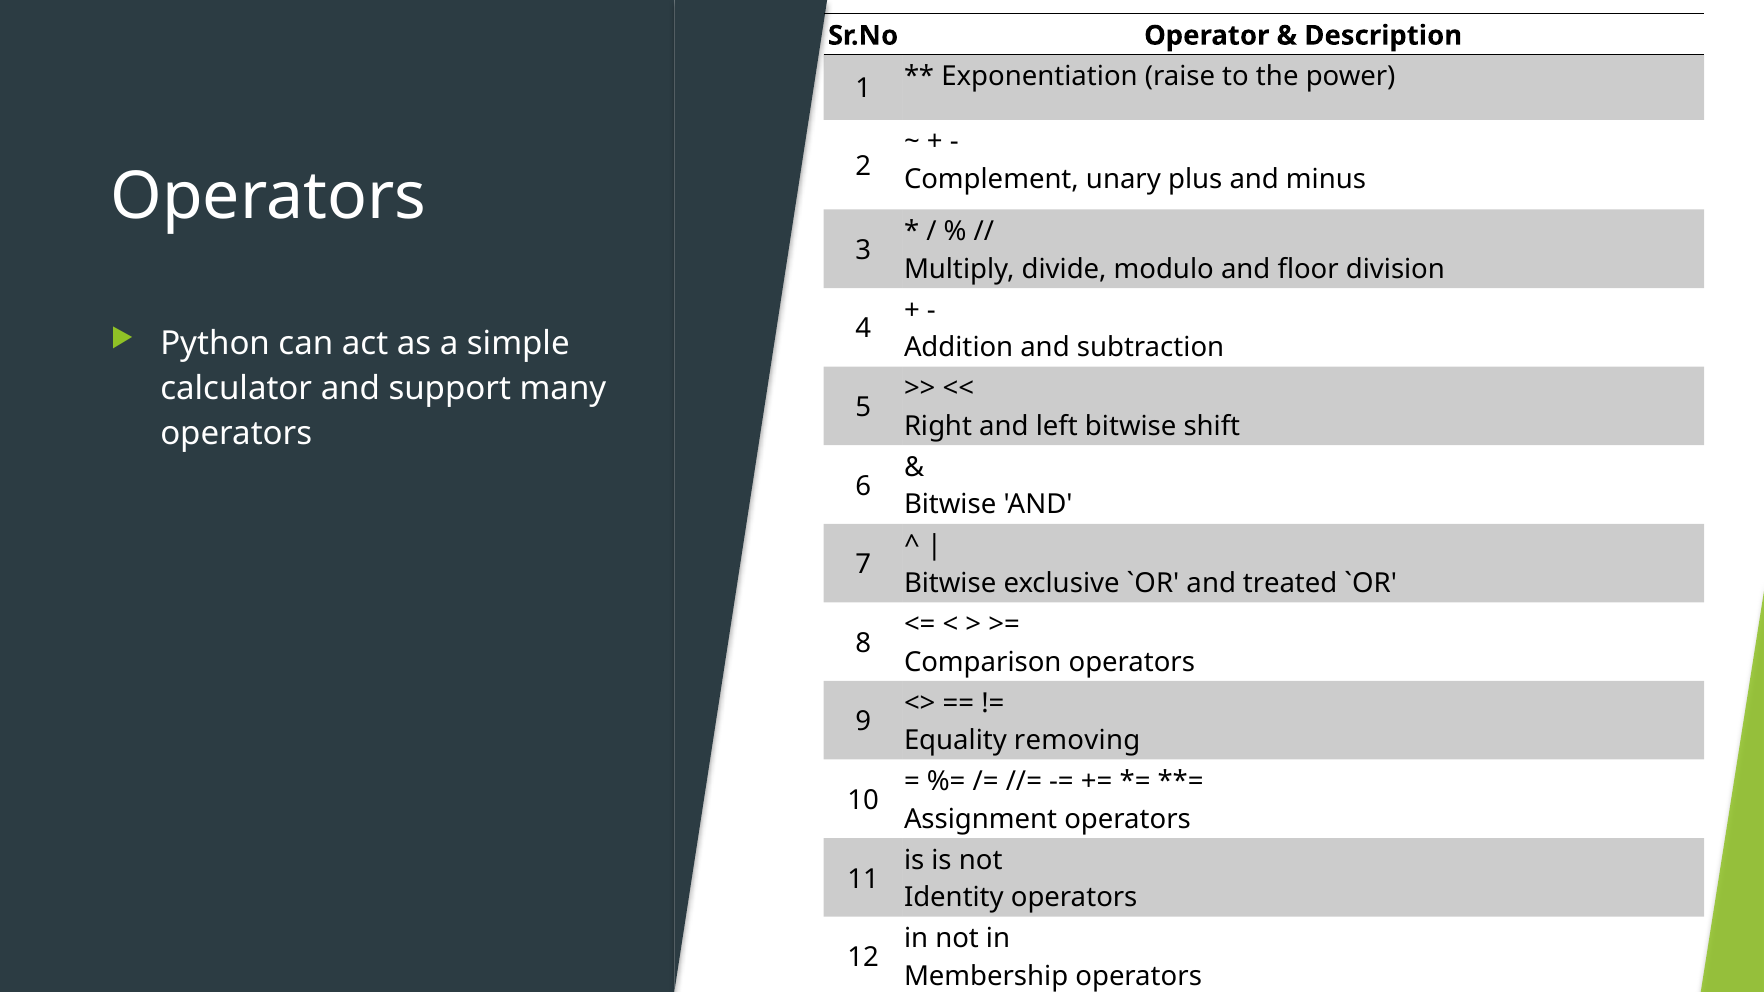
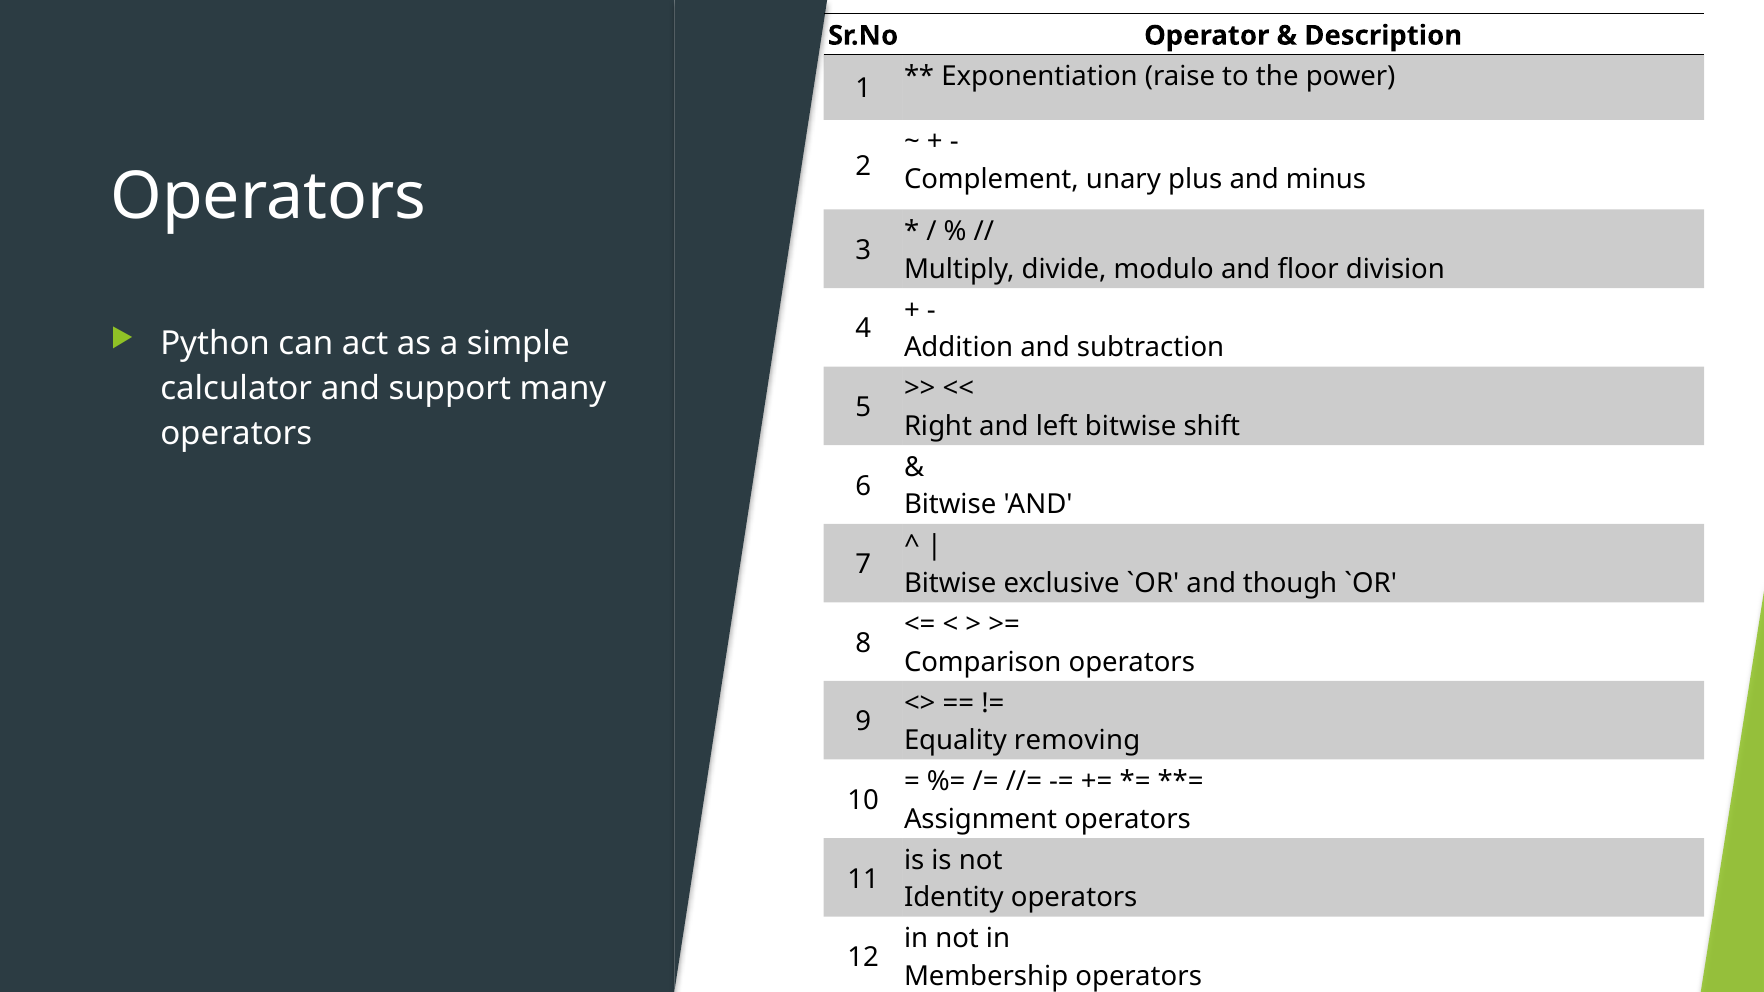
treated: treated -> though
